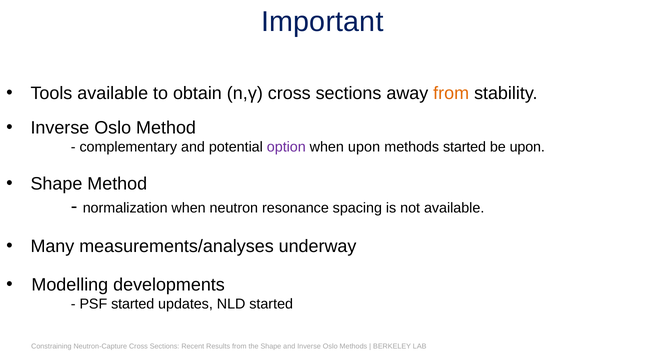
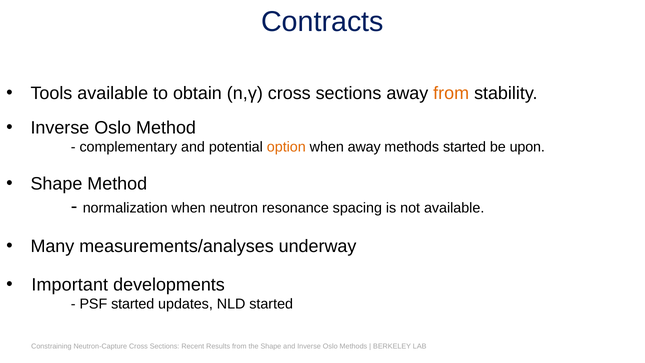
Important: Important -> Contracts
option colour: purple -> orange
when upon: upon -> away
Modelling: Modelling -> Important
